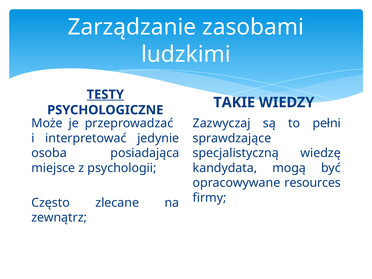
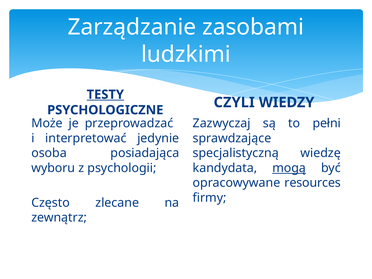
TAKIE: TAKIE -> CZYLI
miejsce: miejsce -> wyboru
mogą underline: none -> present
